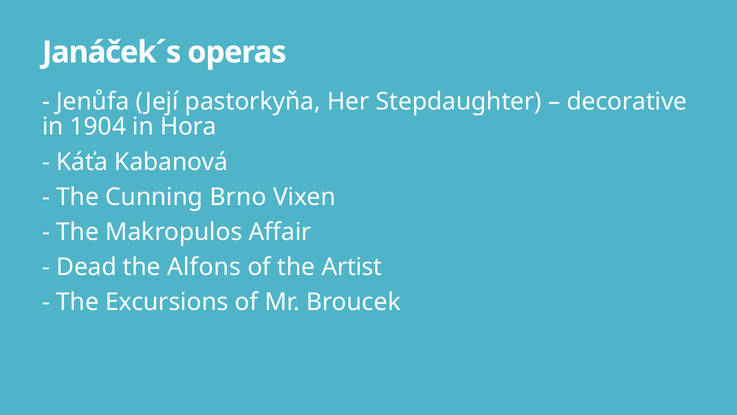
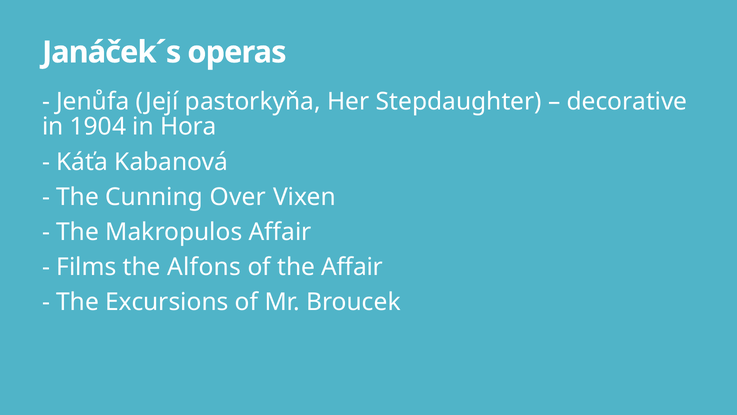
Brno: Brno -> Over
Dead: Dead -> Films
the Artist: Artist -> Affair
